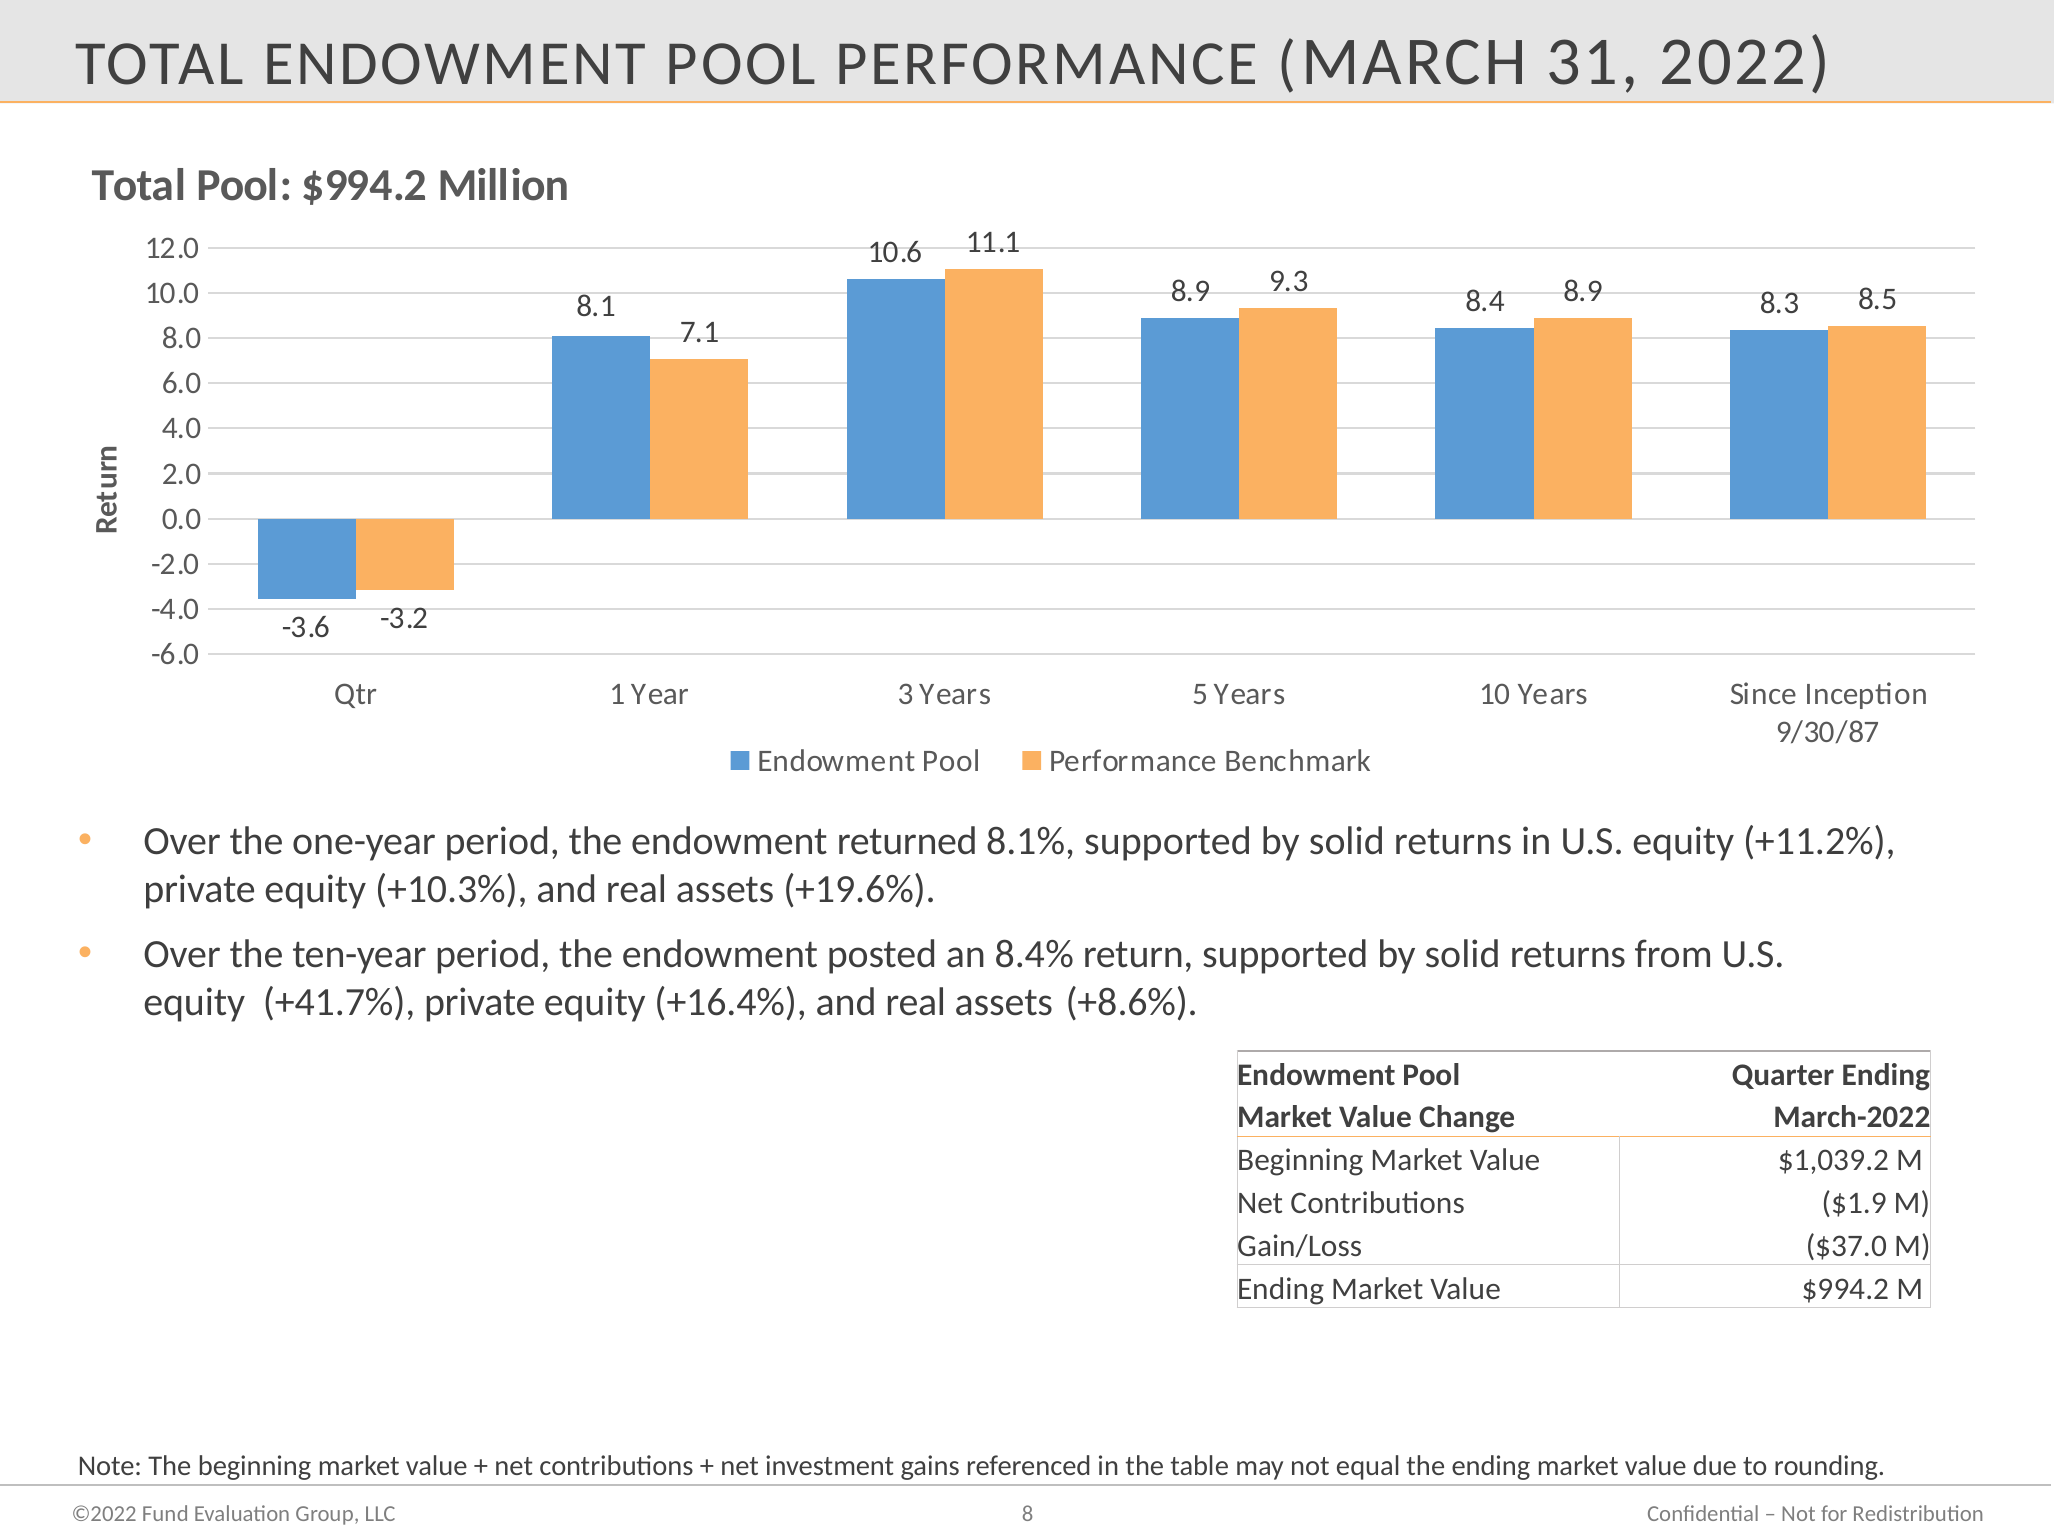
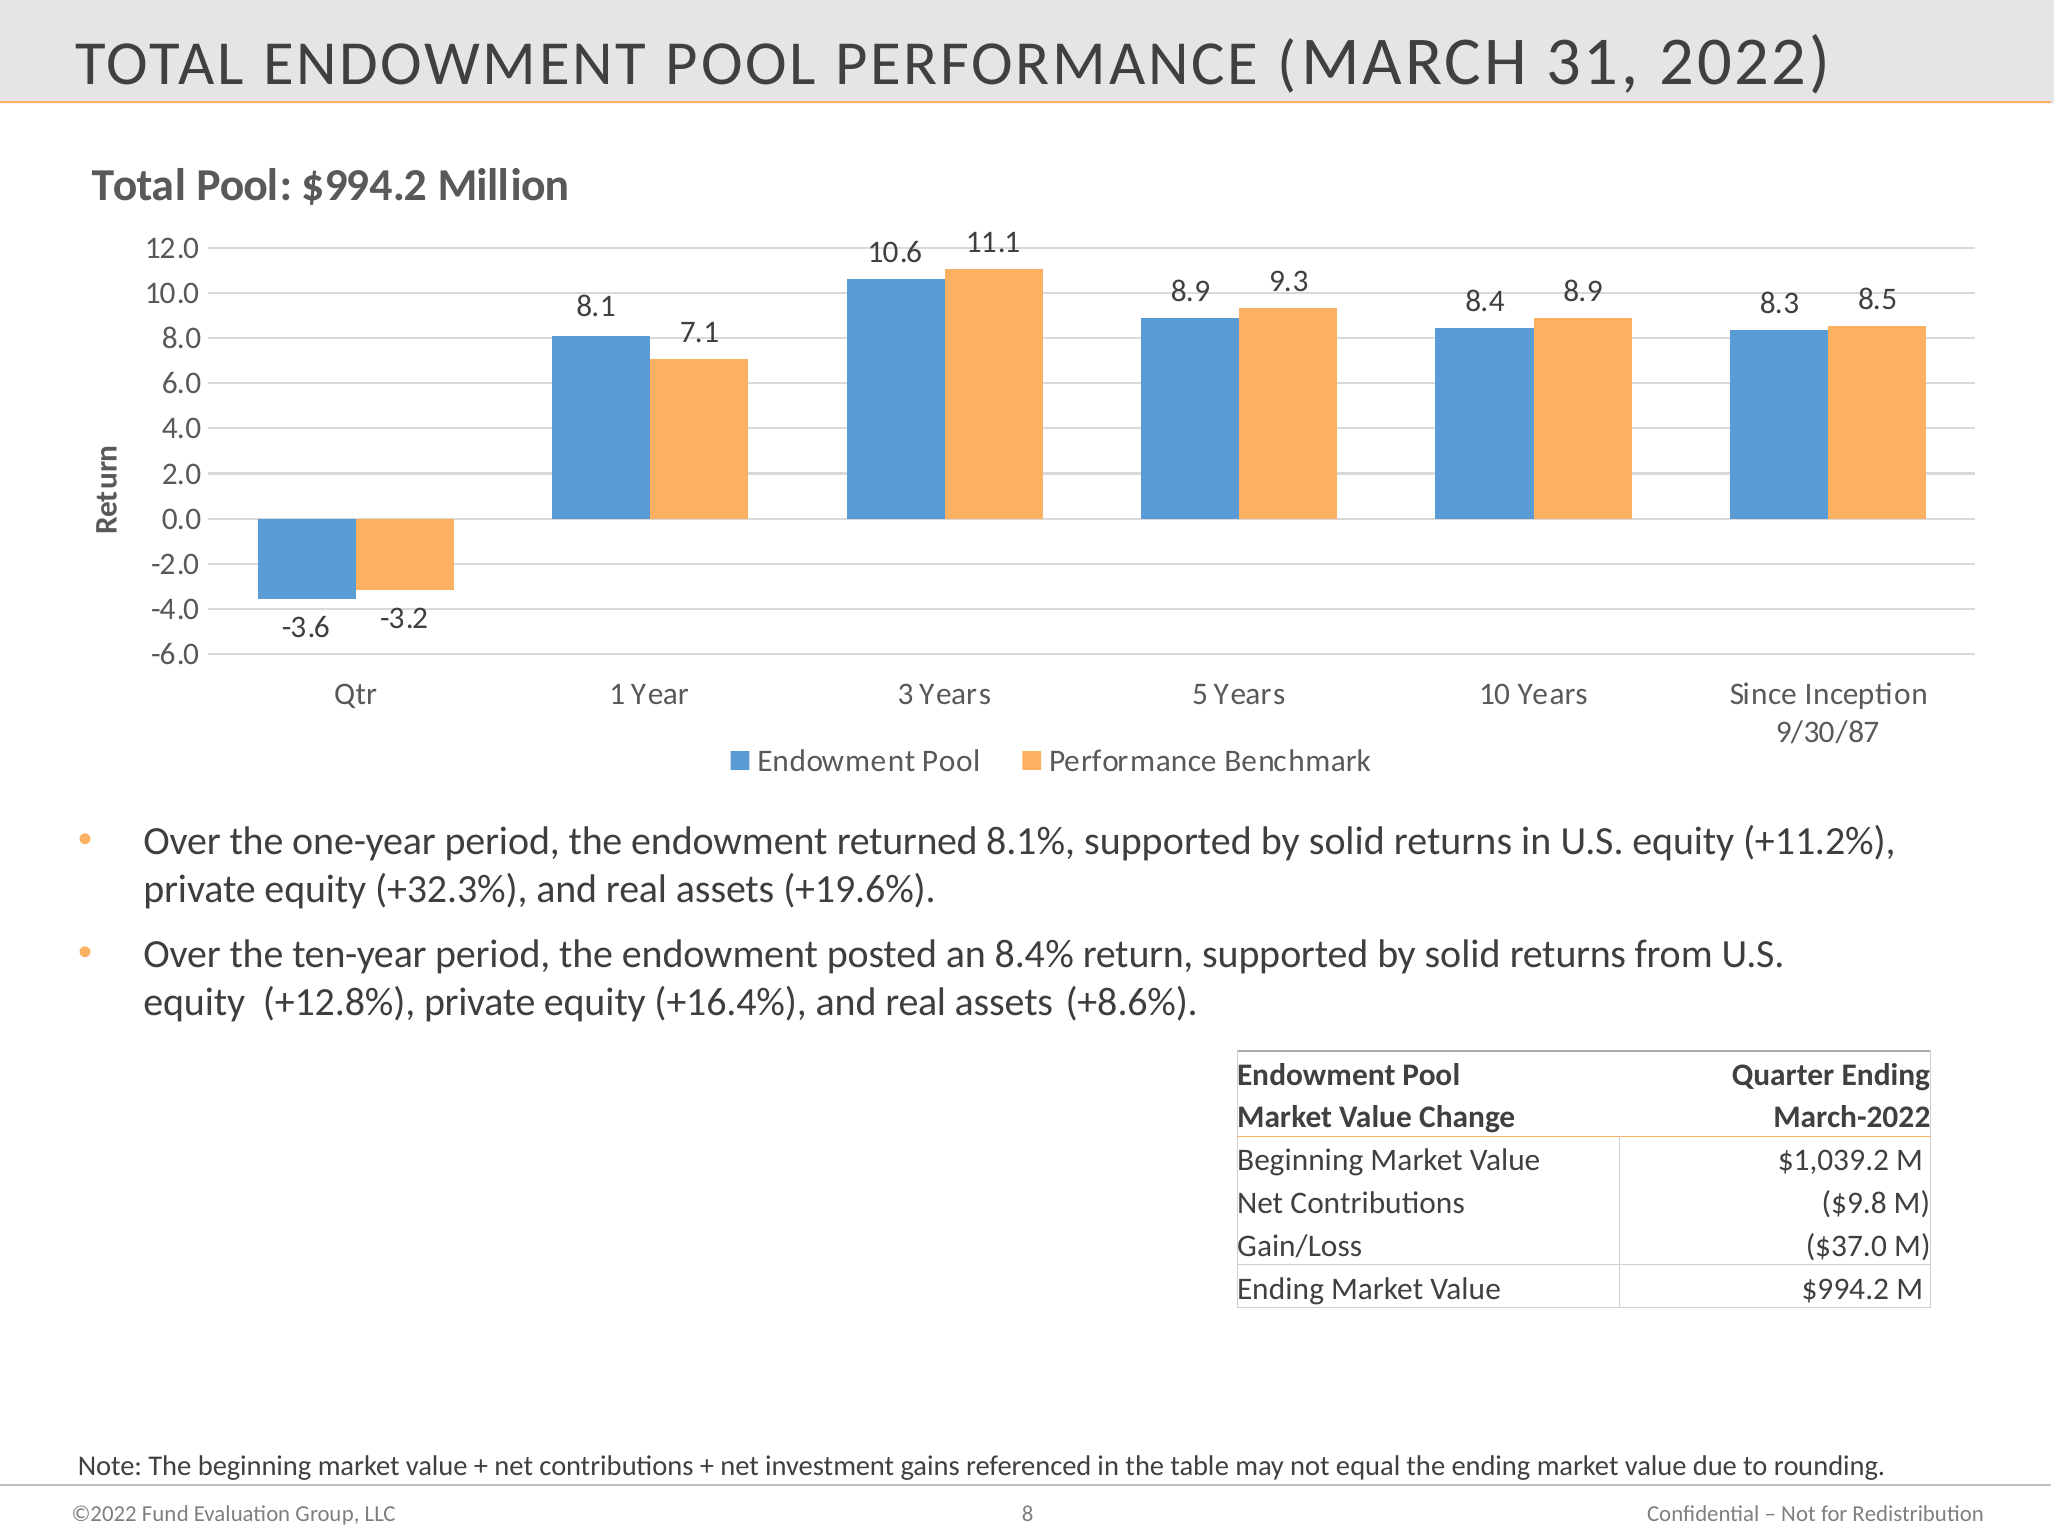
+10.3%: +10.3% -> +32.3%
+41.7%: +41.7% -> +12.8%
$1.9: $1.9 -> $9.8
